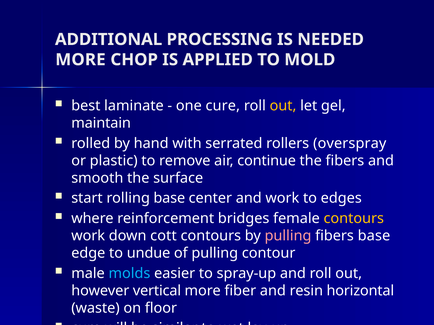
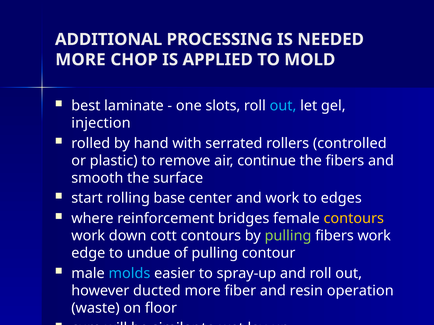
one cure: cure -> slots
out at (283, 106) colour: yellow -> light blue
maintain: maintain -> injection
overspray: overspray -> controlled
pulling at (288, 236) colour: pink -> light green
fibers base: base -> work
vertical: vertical -> ducted
horizontal: horizontal -> operation
